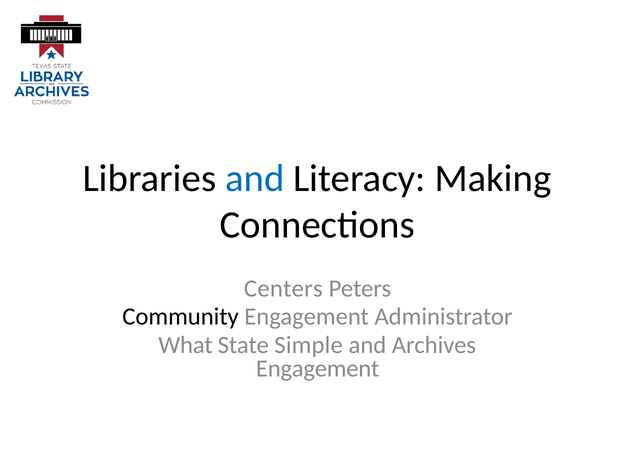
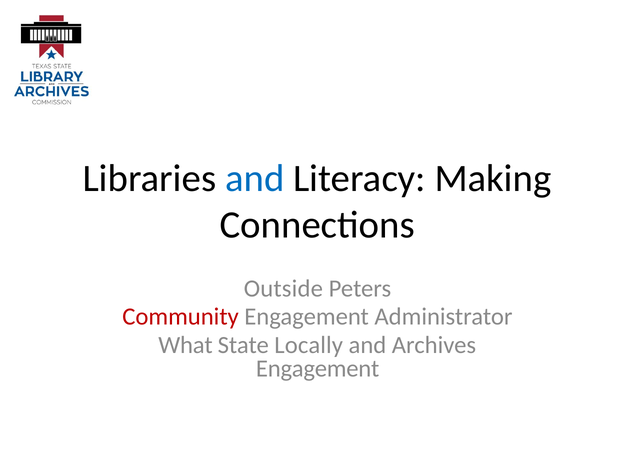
Centers: Centers -> Outside
Community colour: black -> red
Simple: Simple -> Locally
